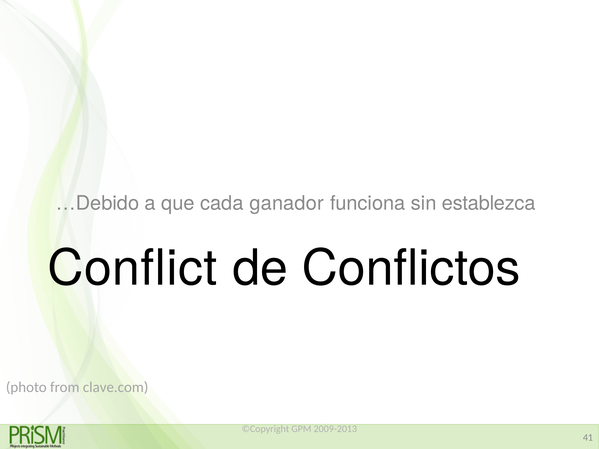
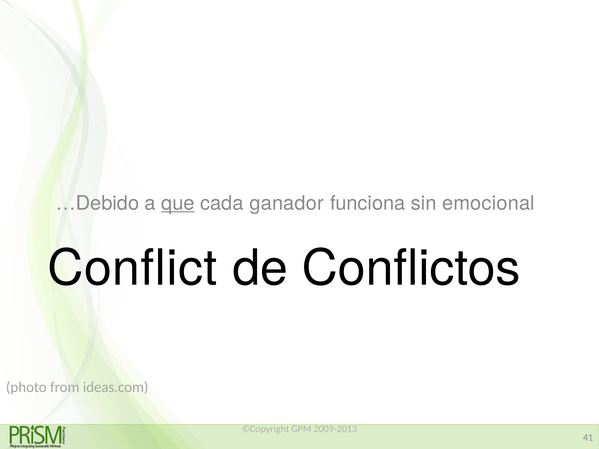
que underline: none -> present
establezca: establezca -> emocional
clave.com: clave.com -> ideas.com
